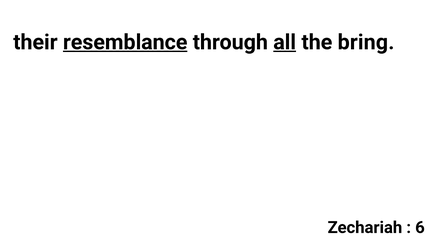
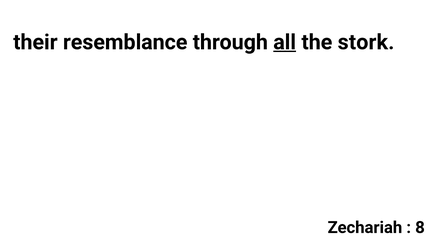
resemblance underline: present -> none
bring: bring -> stork
6: 6 -> 8
